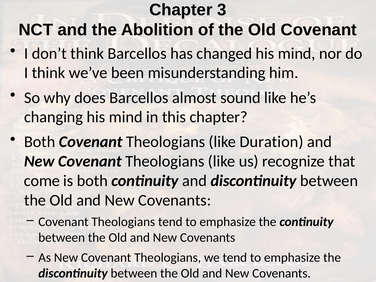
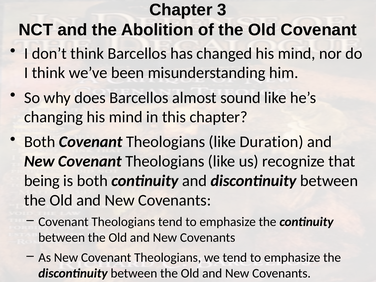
come: come -> being
